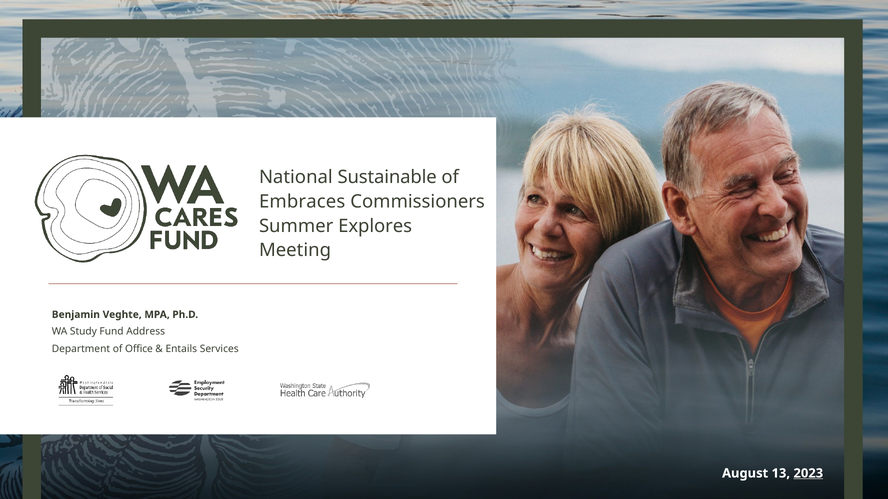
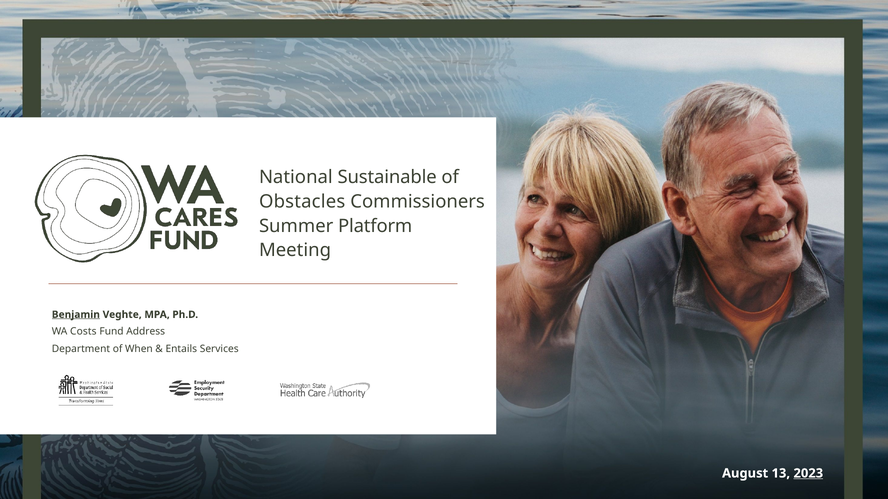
Embraces: Embraces -> Obstacles
Explores: Explores -> Platform
Benjamin underline: none -> present
Study: Study -> Costs
Office: Office -> When
